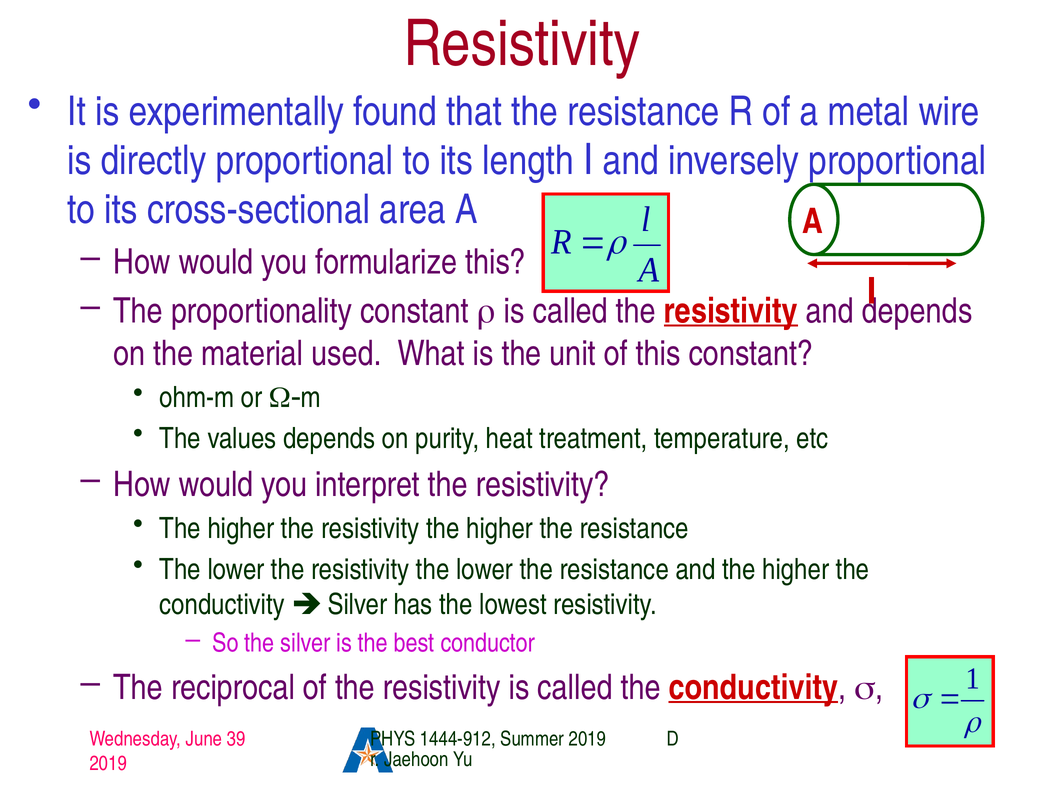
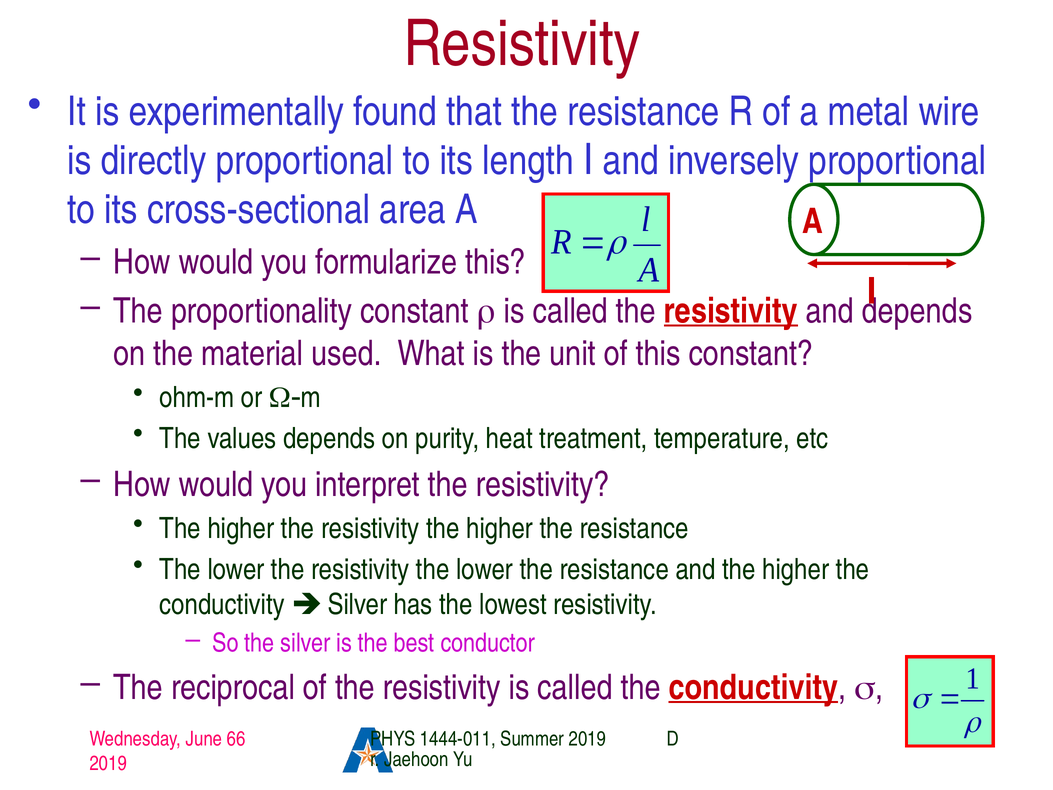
39: 39 -> 66
1444-912: 1444-912 -> 1444-011
